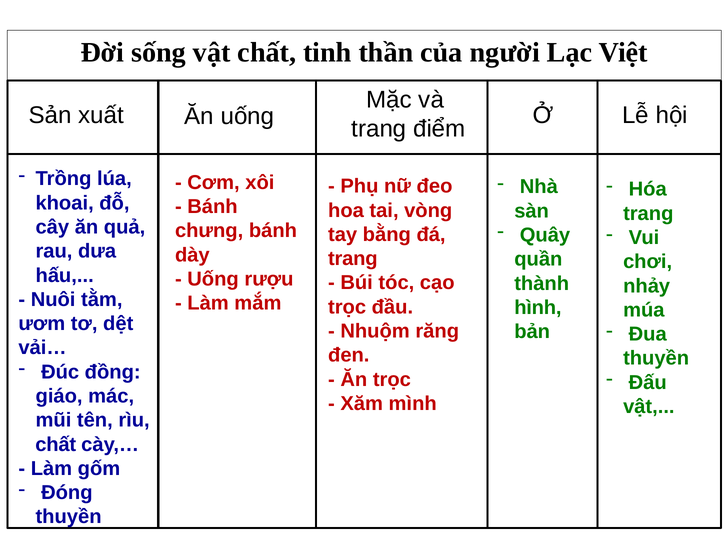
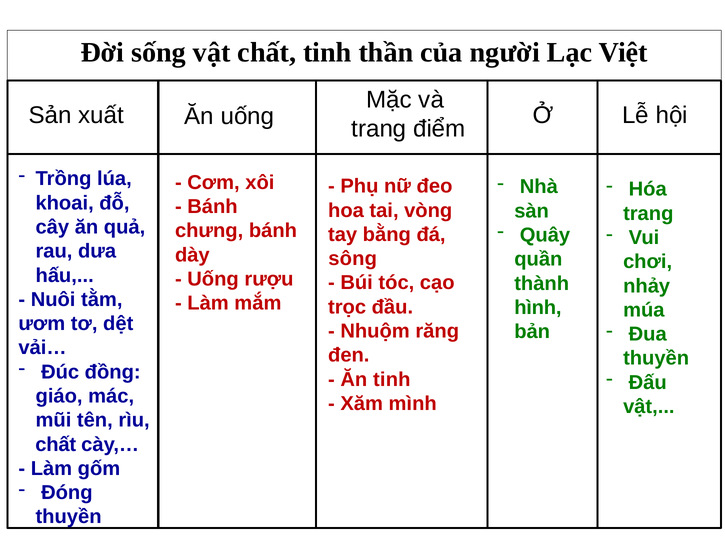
trang at (353, 259): trang -> sông
Ăn trọc: trọc -> tinh
